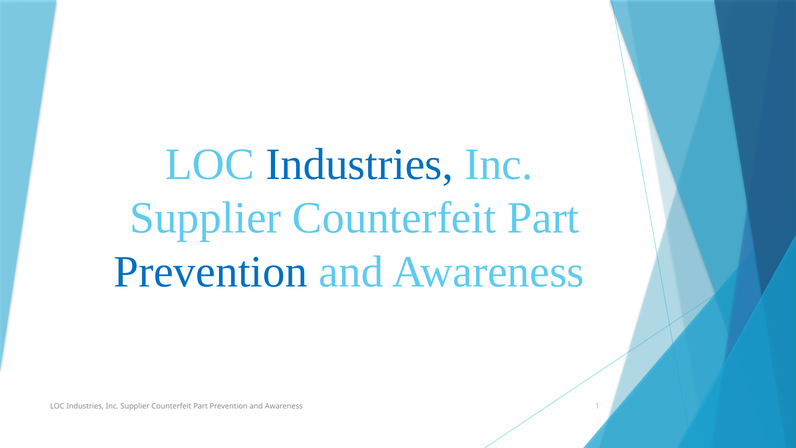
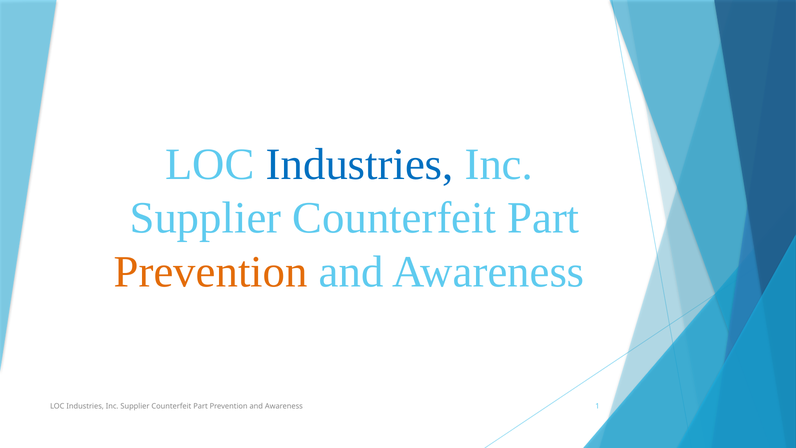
Prevention at (211, 272) colour: blue -> orange
